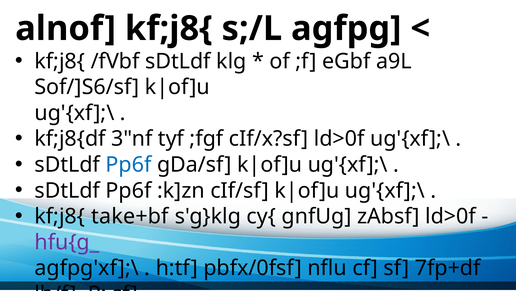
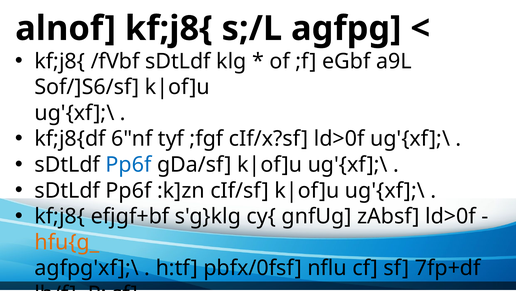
3"nf: 3"nf -> 6"nf
take+bf: take+bf -> efjgf+bf
hfu{g_ colour: purple -> orange
